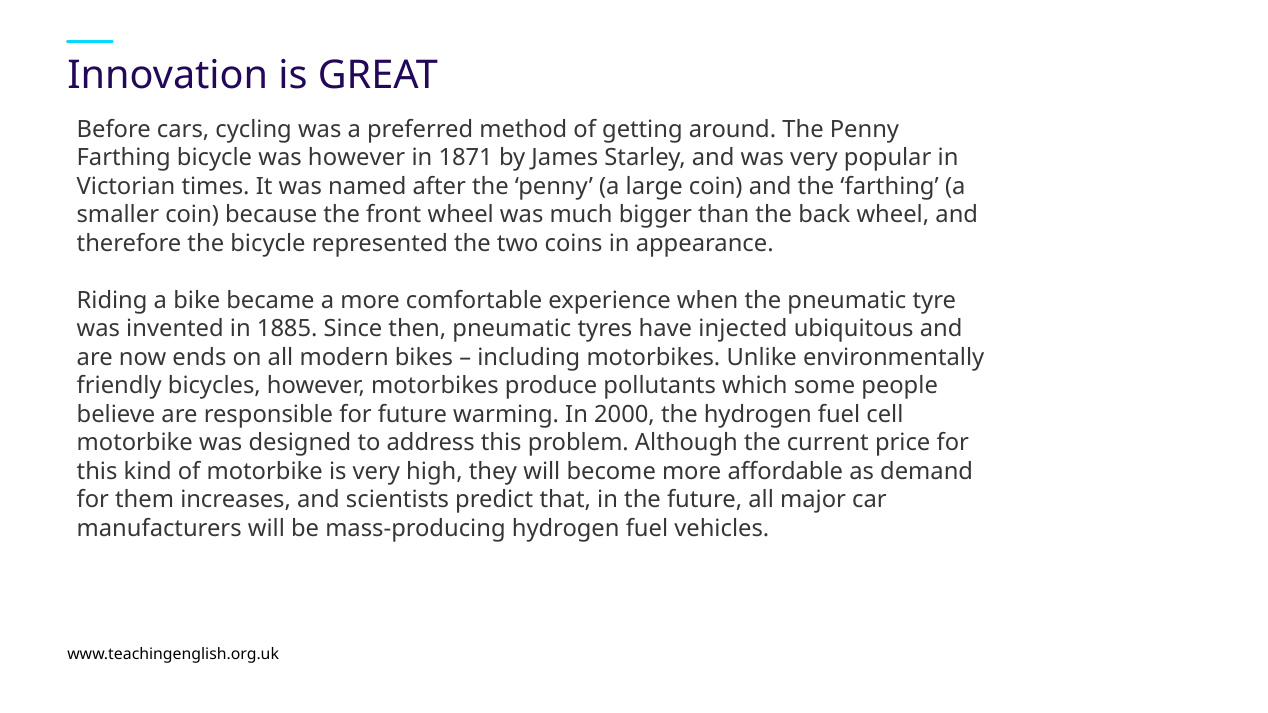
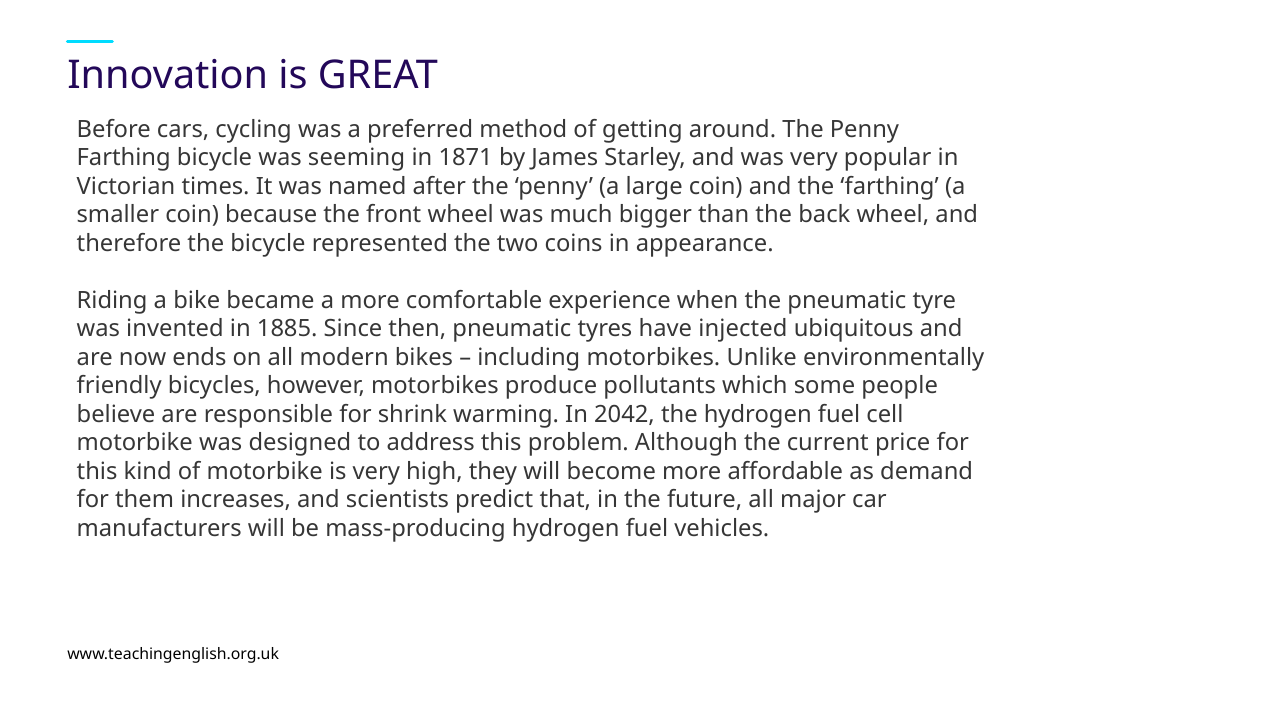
was however: however -> seeming
for future: future -> shrink
2000: 2000 -> 2042
